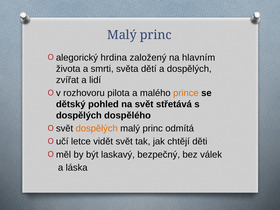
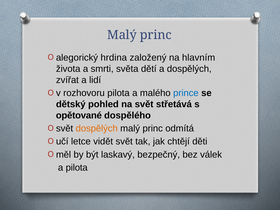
prince colour: orange -> blue
dospělých at (79, 115): dospělých -> opětované
a láska: láska -> pilota
